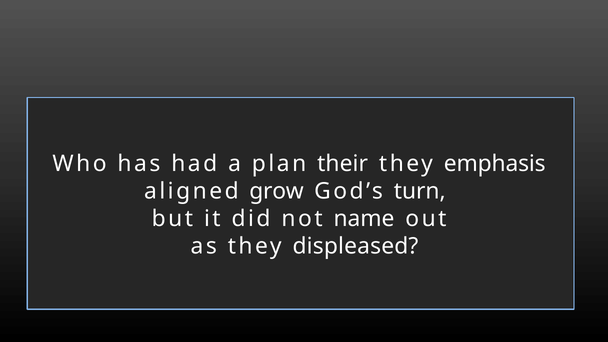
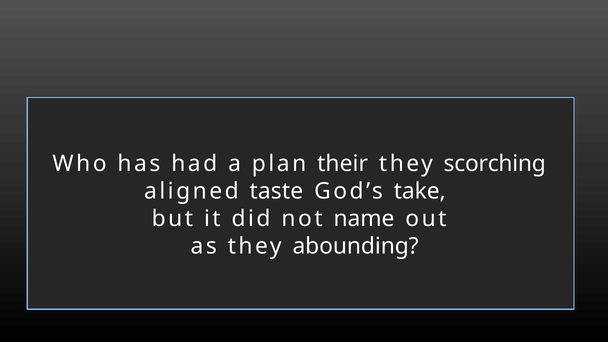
emphasis: emphasis -> scorching
grow: grow -> taste
turn: turn -> take
displeased: displeased -> abounding
